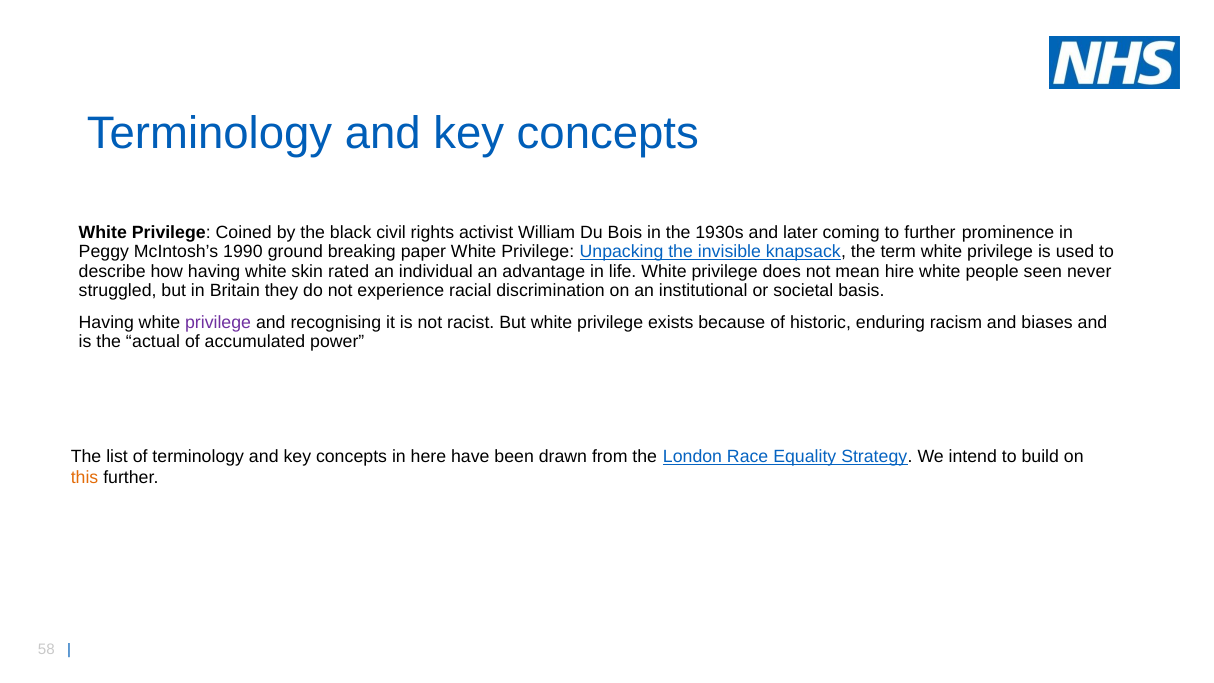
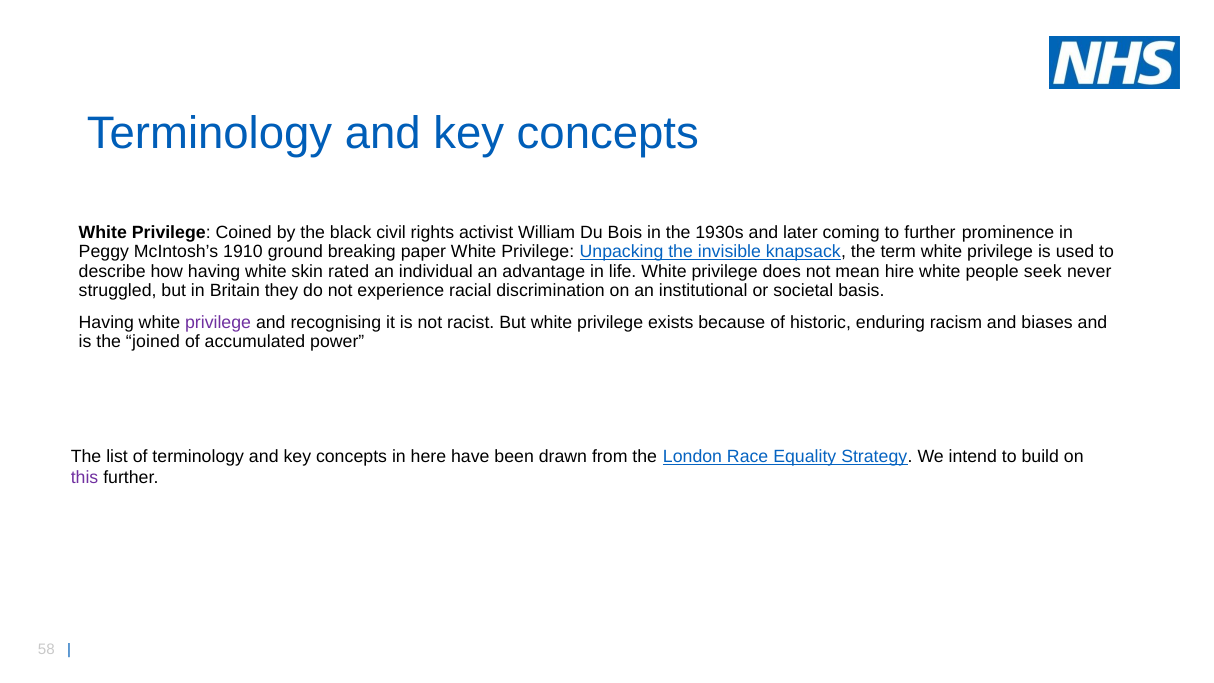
1990: 1990 -> 1910
seen: seen -> seek
actual: actual -> joined
this colour: orange -> purple
